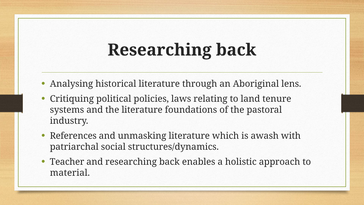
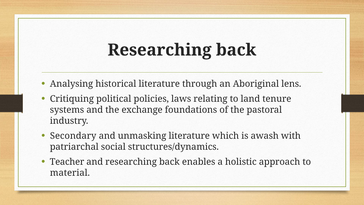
the literature: literature -> exchange
References: References -> Secondary
